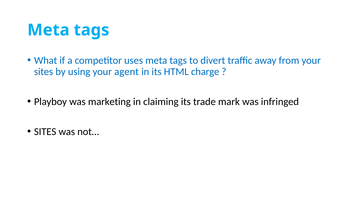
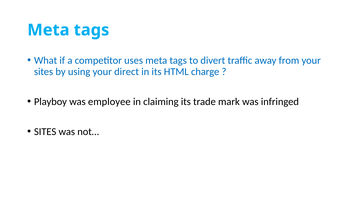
agent: agent -> direct
marketing: marketing -> employee
